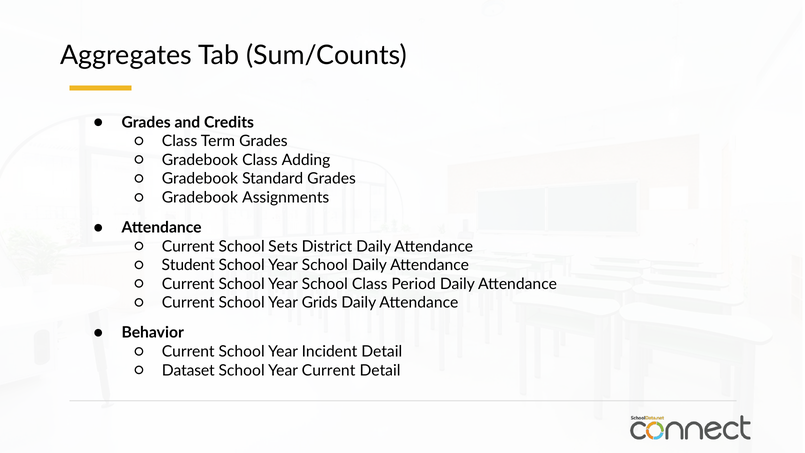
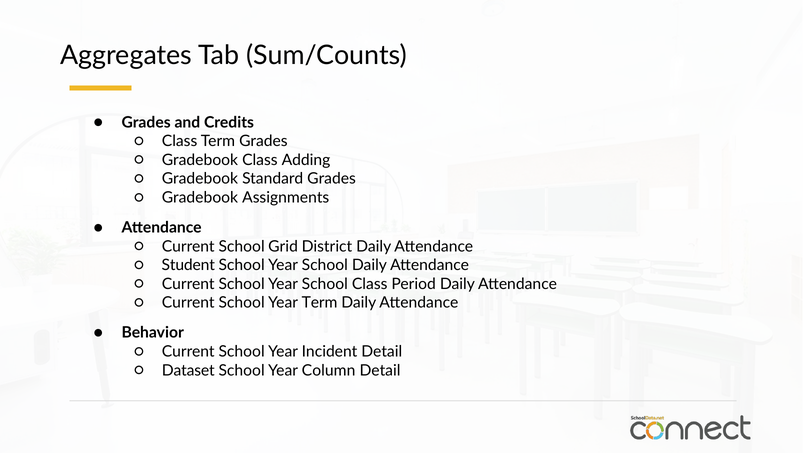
Sets: Sets -> Grid
Year Grids: Grids -> Term
Year Current: Current -> Column
